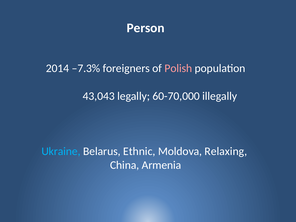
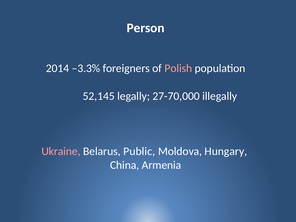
–7.3%: –7.3% -> –3.3%
43,043: 43,043 -> 52,145
60-70,000: 60-70,000 -> 27-70,000
Ukraine colour: light blue -> pink
Ethnic: Ethnic -> Public
Relaxing: Relaxing -> Hungary
